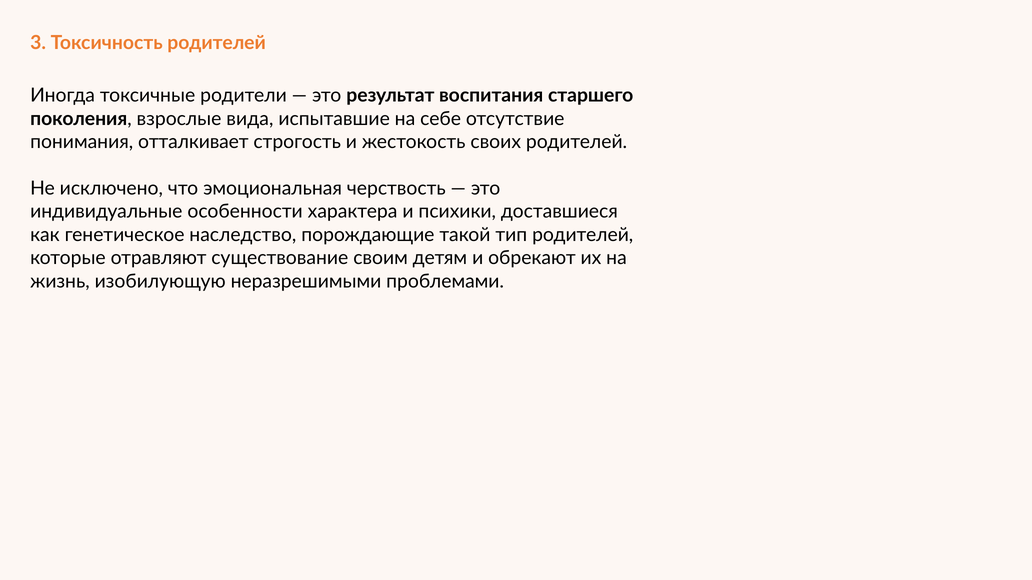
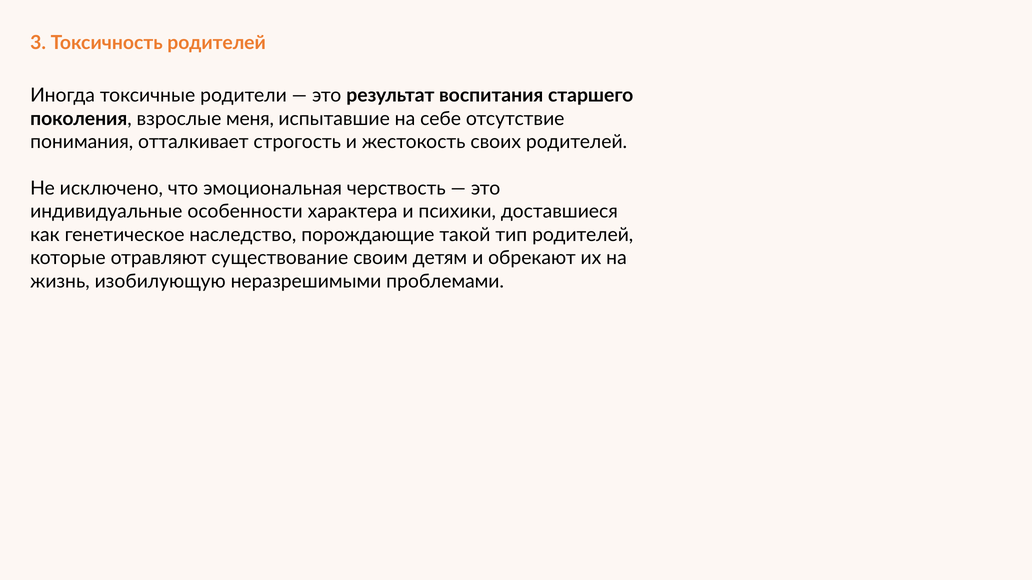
вида: вида -> меня
